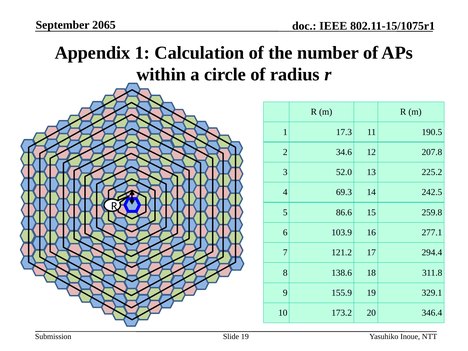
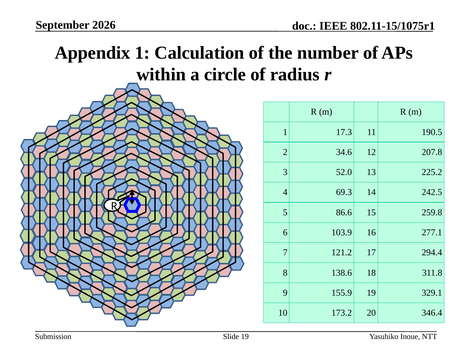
2065: 2065 -> 2026
